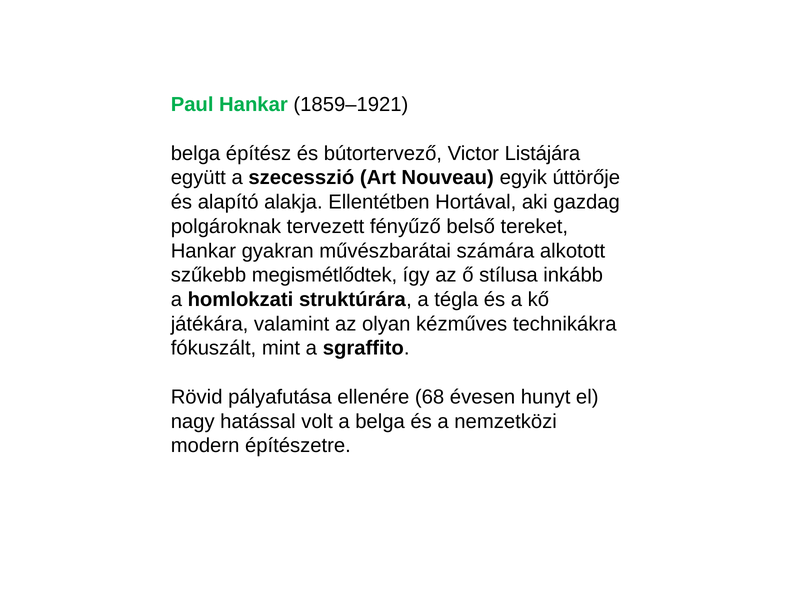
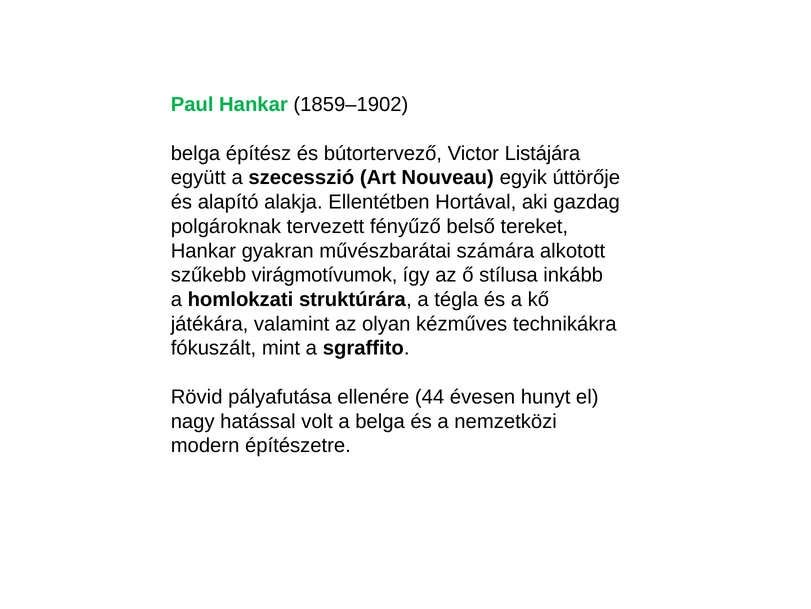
1859–1921: 1859–1921 -> 1859–1902
megismétlődtek: megismétlődtek -> virágmotívumok
68: 68 -> 44
